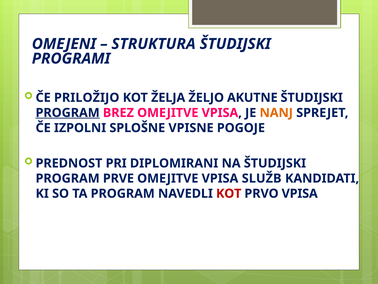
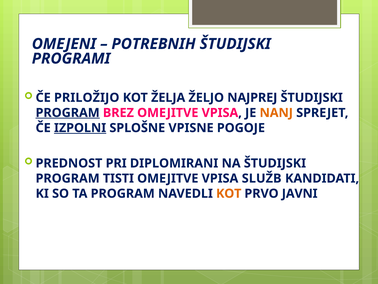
STRUKTURA: STRUKTURA -> POTREBNIH
AKUTNE: AKUTNE -> NAJPREJ
IZPOLNI underline: none -> present
PRVE: PRVE -> TISTI
KOT at (229, 193) colour: red -> orange
PRVO VPISA: VPISA -> JAVNI
